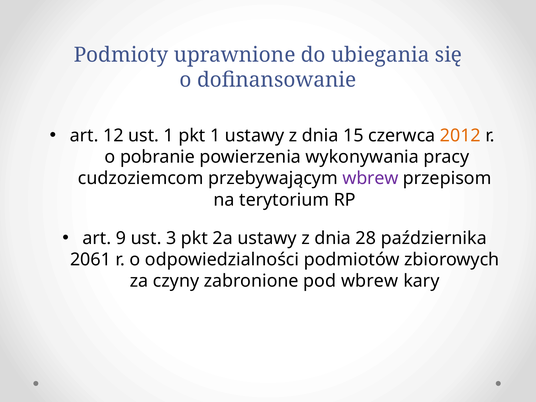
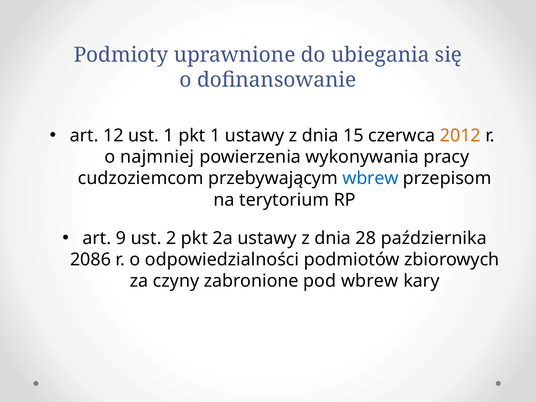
pobranie: pobranie -> najmniej
wbrew at (370, 178) colour: purple -> blue
3: 3 -> 2
2061: 2061 -> 2086
